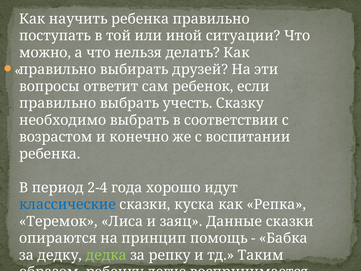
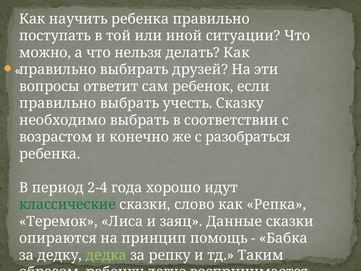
воспитании: воспитании -> разобраться
классические colour: blue -> green
куска: куска -> слово
